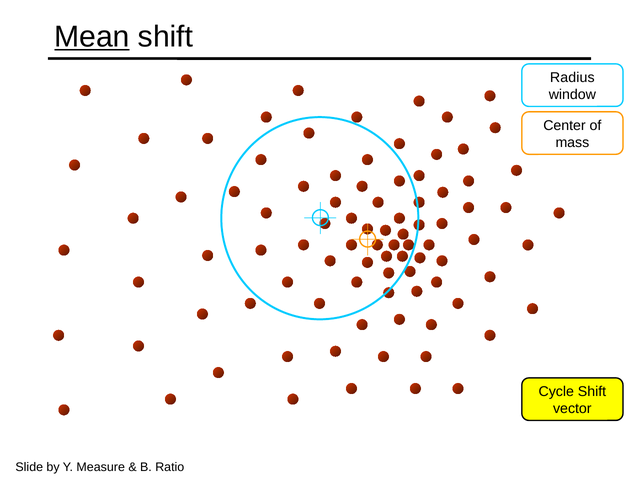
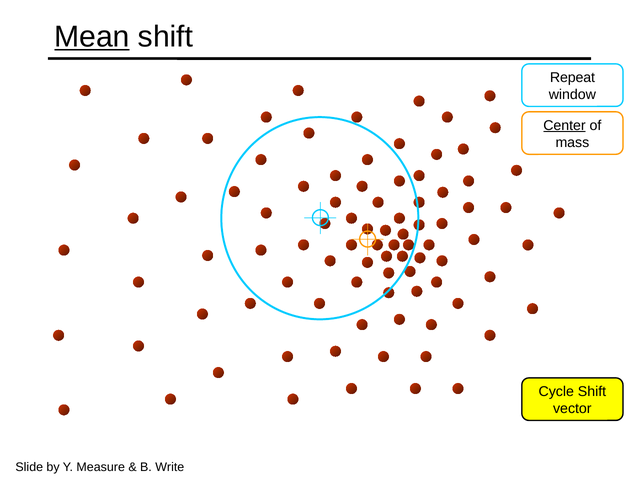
Radius: Radius -> Repeat
Center underline: none -> present
Ratio: Ratio -> Write
